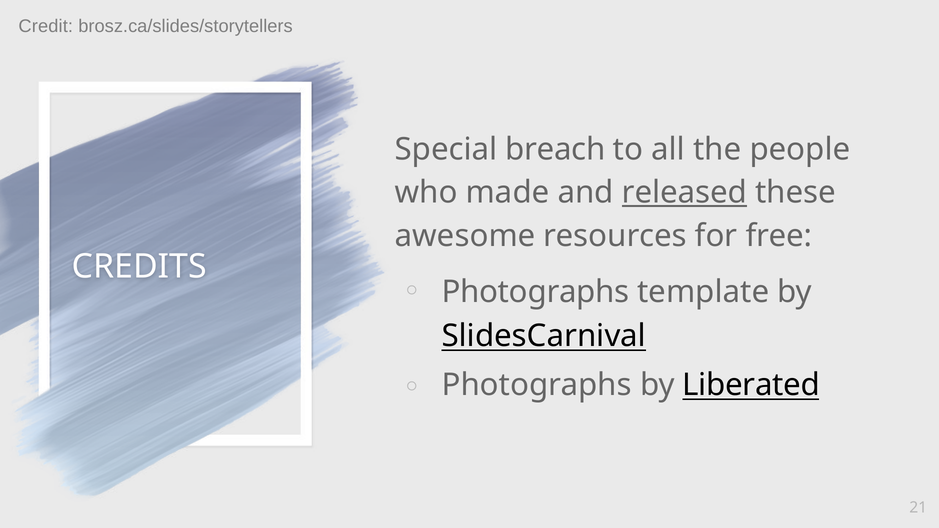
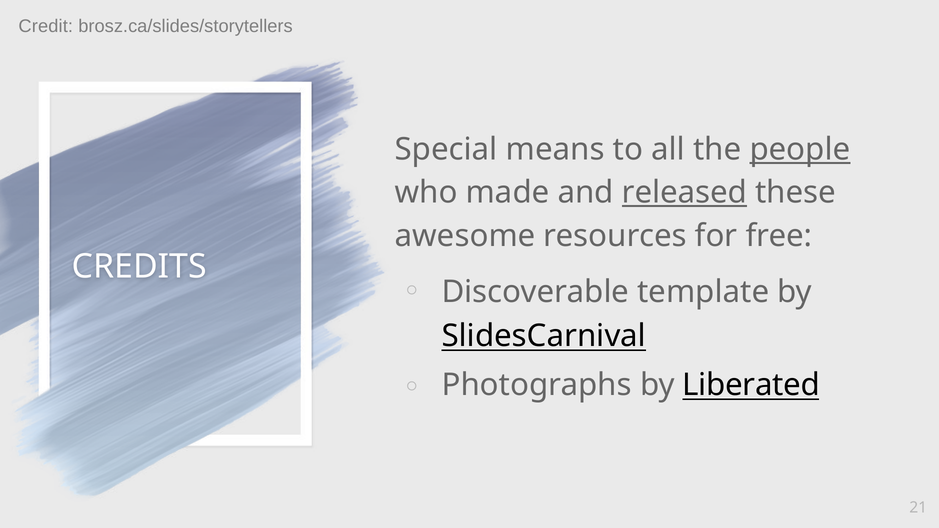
breach: breach -> means
people underline: none -> present
Photographs at (536, 292): Photographs -> Discoverable
